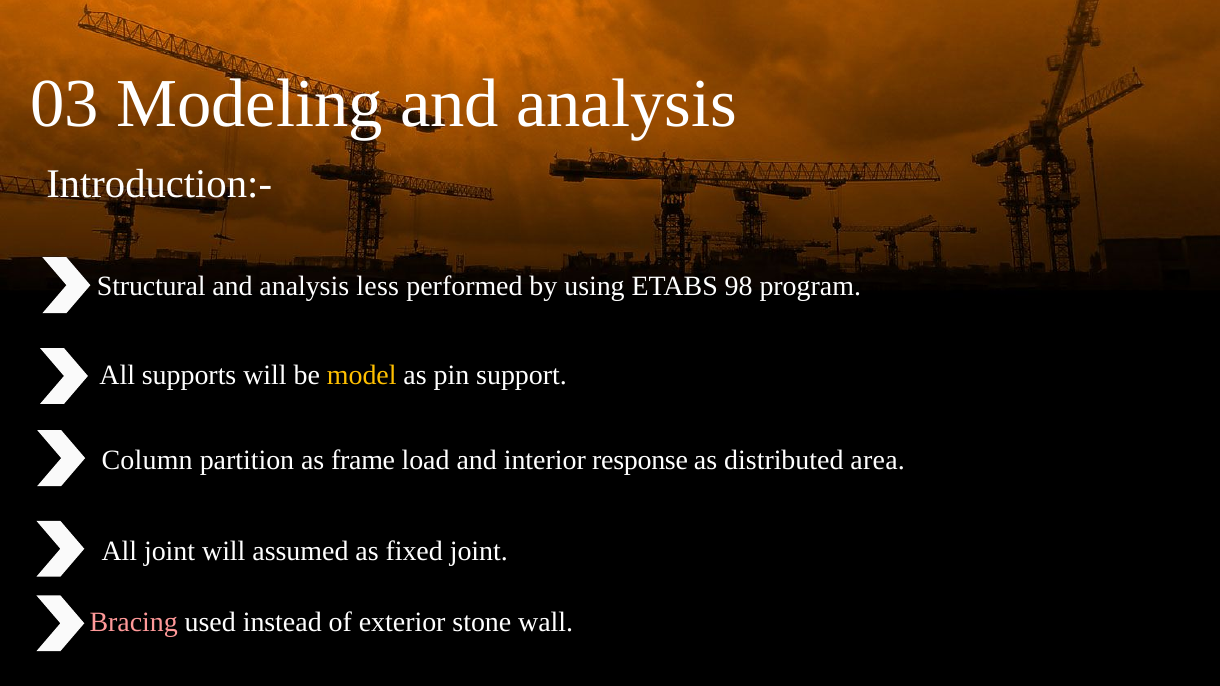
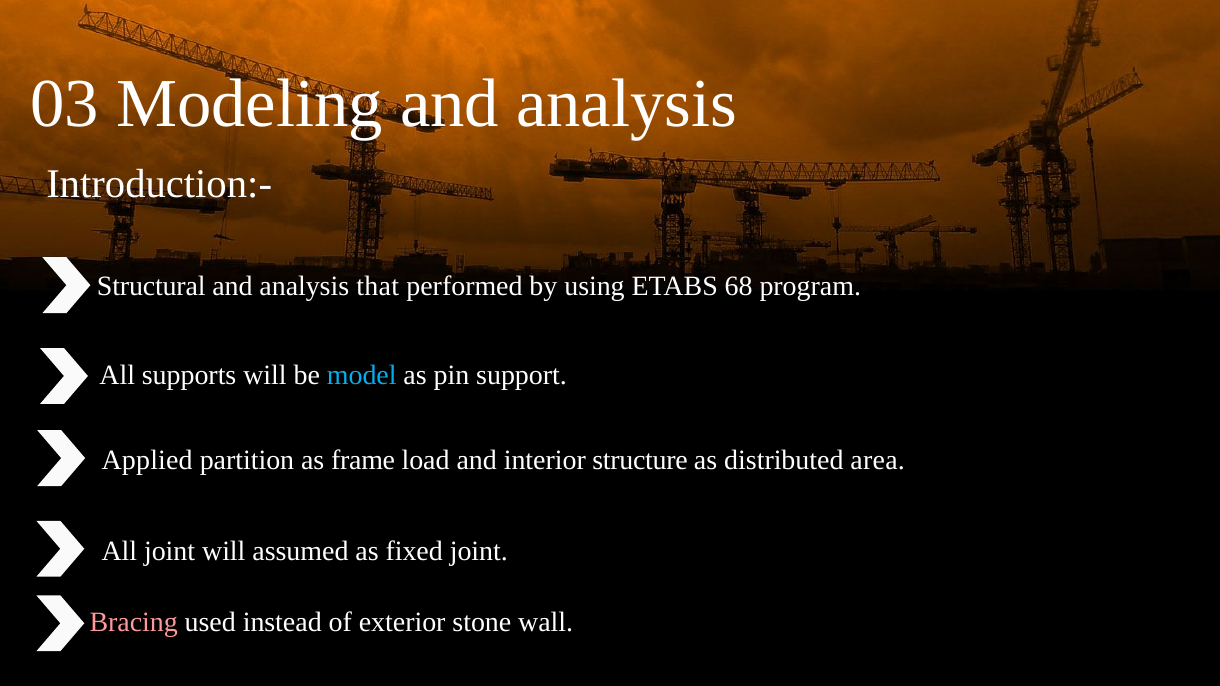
less: less -> that
98: 98 -> 68
model colour: yellow -> light blue
Column: Column -> Applied
response: response -> structure
